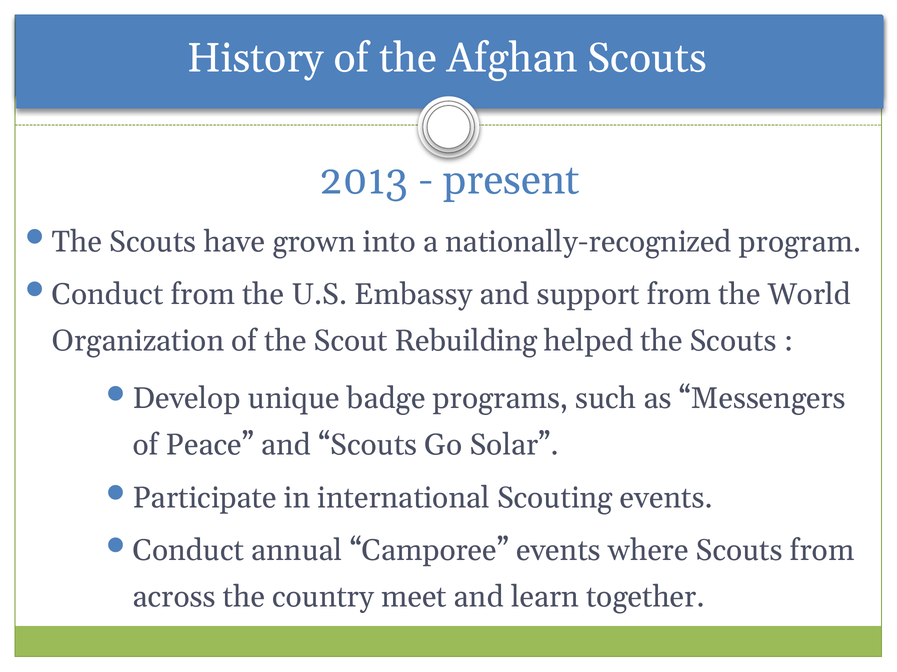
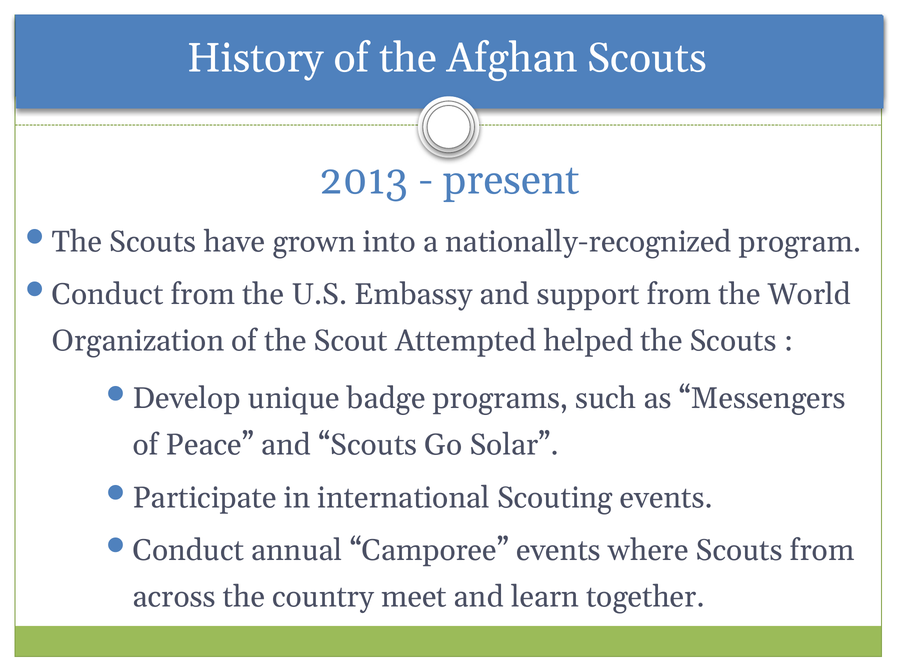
Rebuilding: Rebuilding -> Attempted
